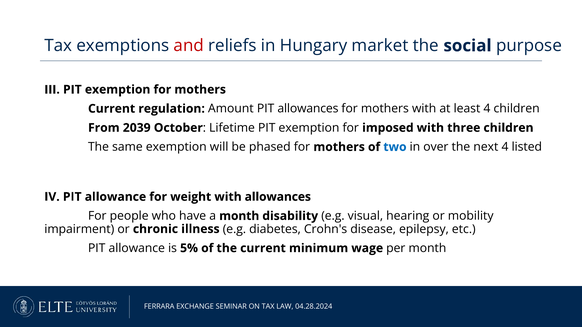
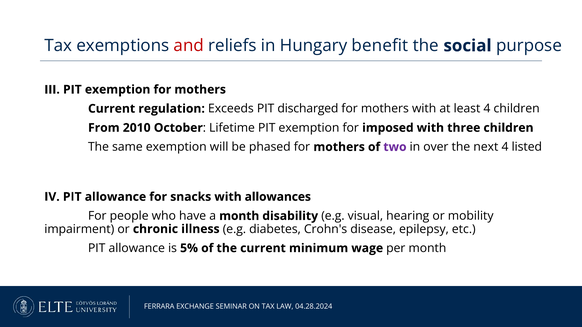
market: market -> benefit
Amount: Amount -> Exceeds
PIT allowances: allowances -> discharged
2039: 2039 -> 2010
two colour: blue -> purple
weight: weight -> snacks
